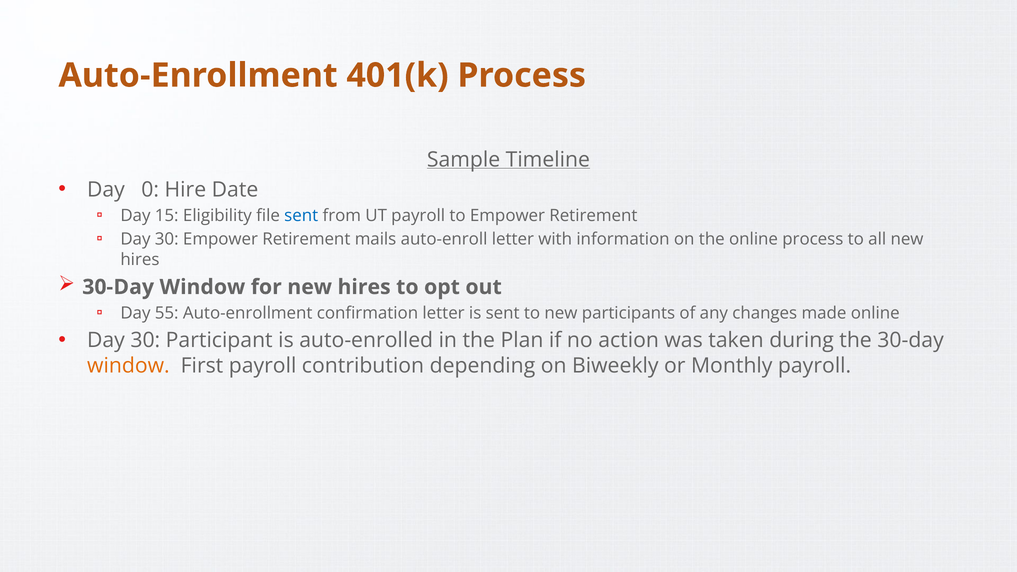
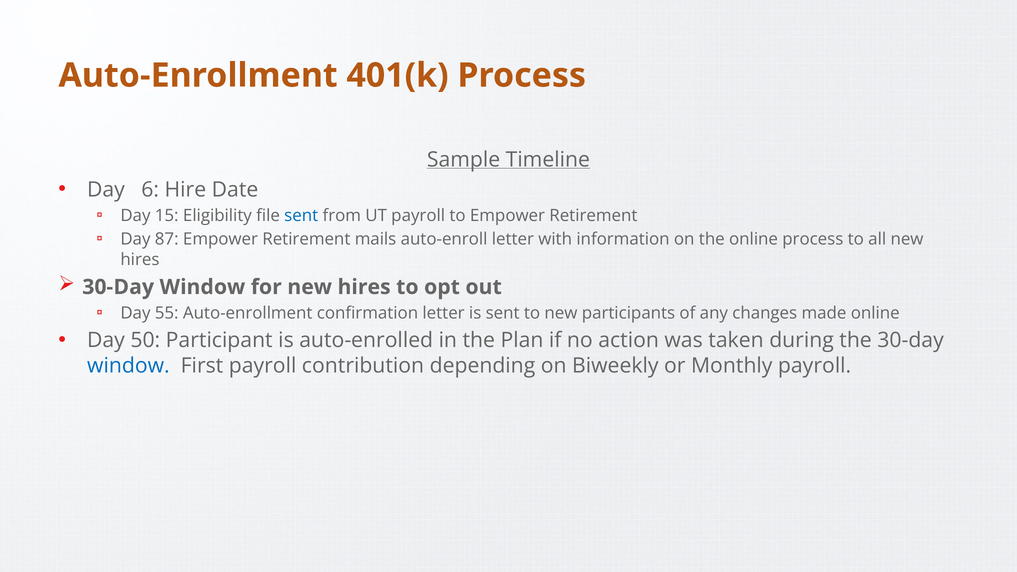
0: 0 -> 6
30 at (167, 239): 30 -> 87
30 at (145, 340): 30 -> 50
window at (128, 366) colour: orange -> blue
